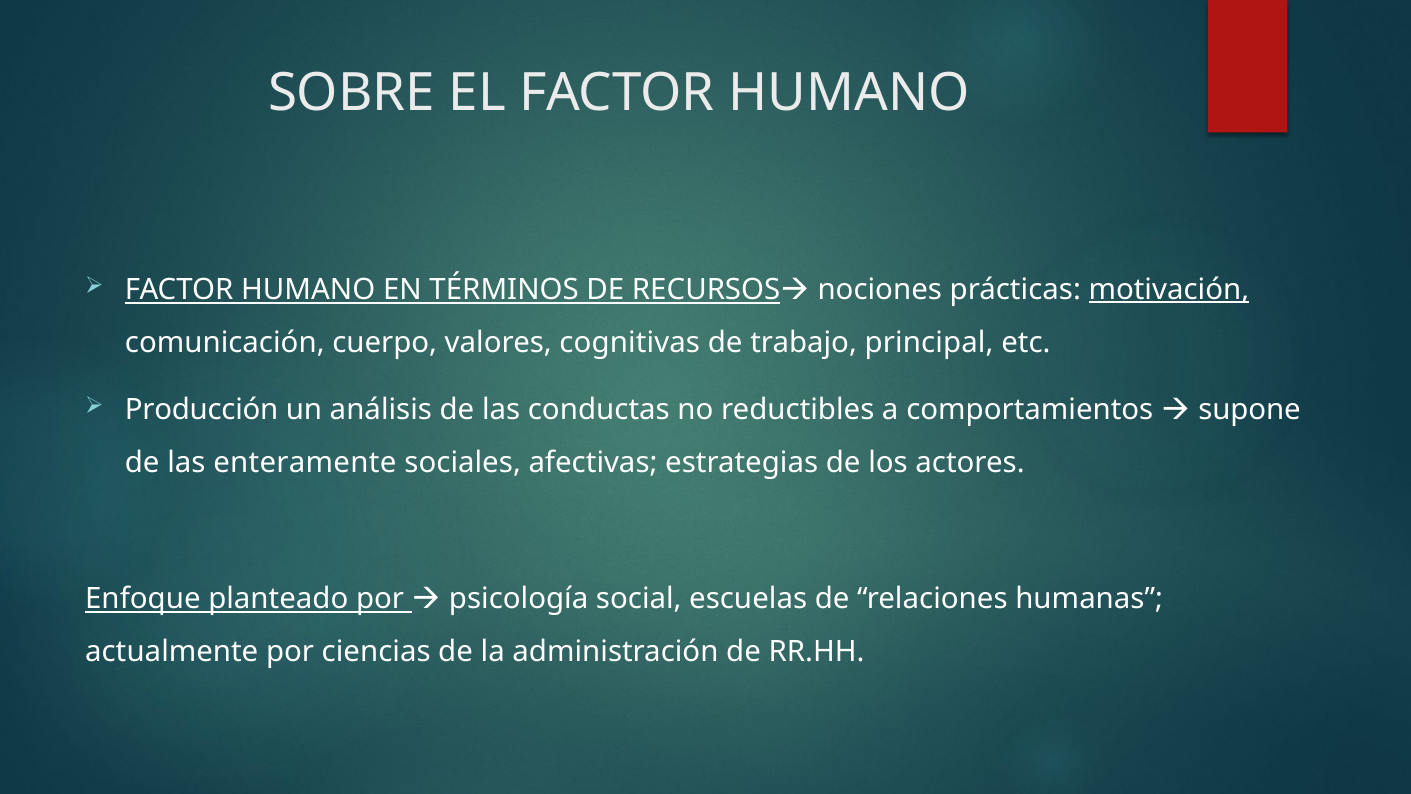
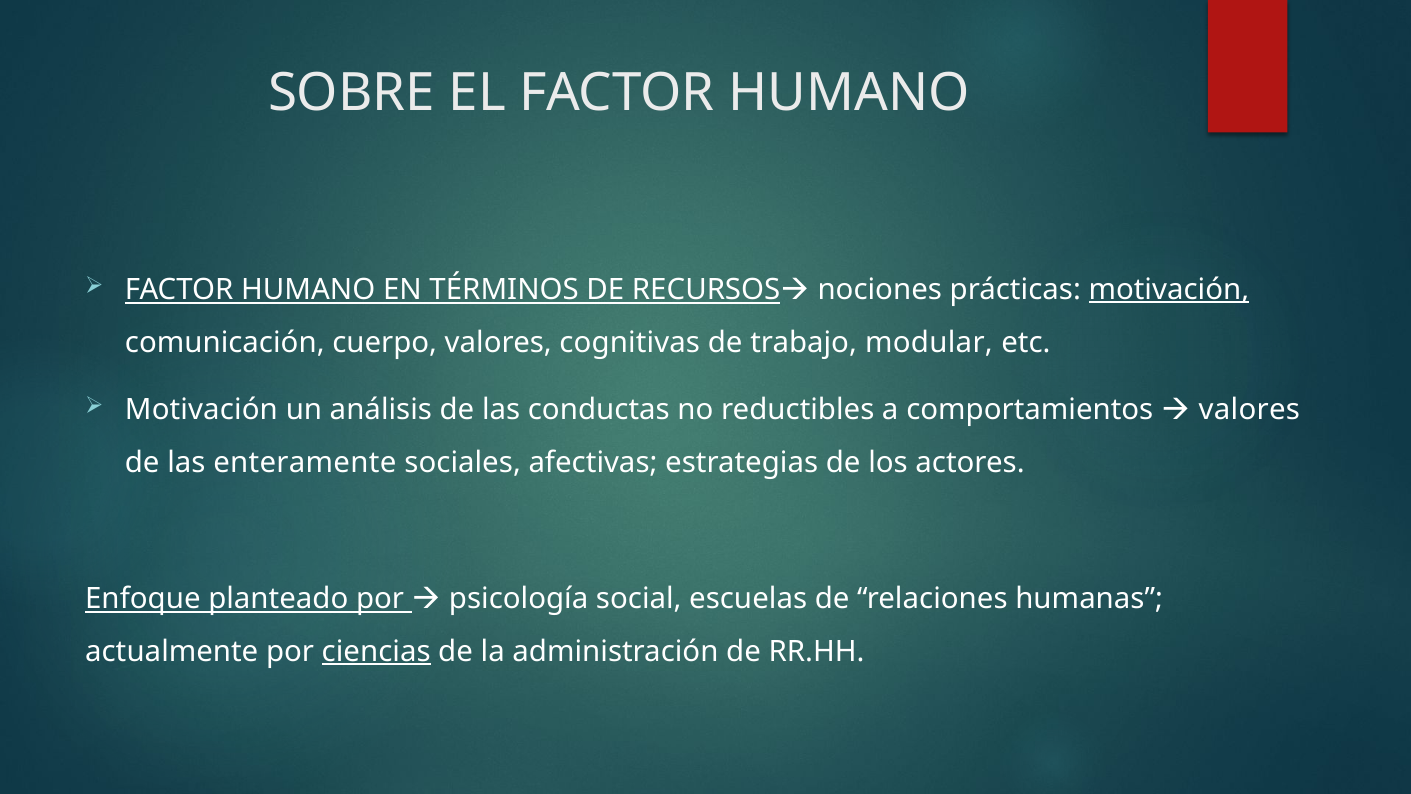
principal: principal -> modular
Producción at (202, 410): Producción -> Motivación
supone at (1250, 410): supone -> valores
ciencias underline: none -> present
